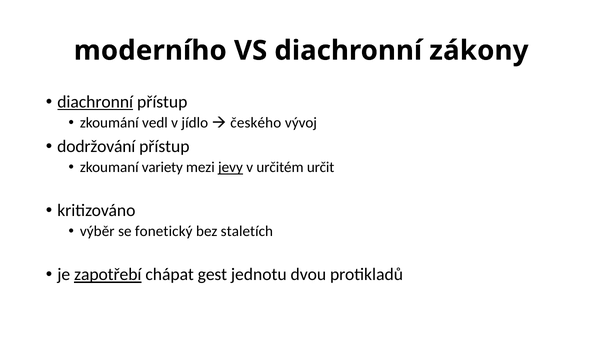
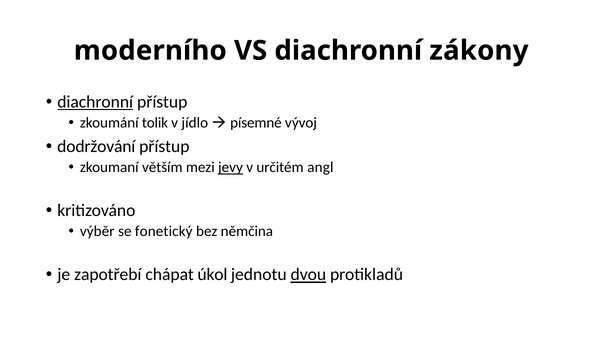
vedl: vedl -> tolik
českého: českého -> písemné
variety: variety -> větším
určit: určit -> angl
staletích: staletích -> němčina
zapotřebí underline: present -> none
gest: gest -> úkol
dvou underline: none -> present
